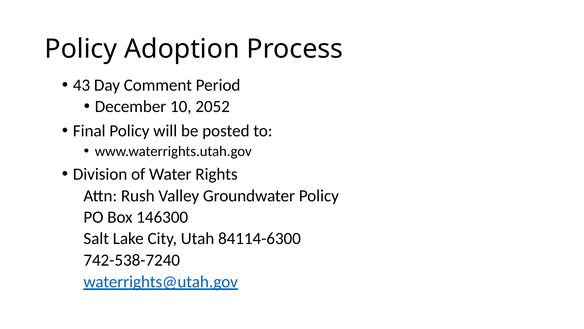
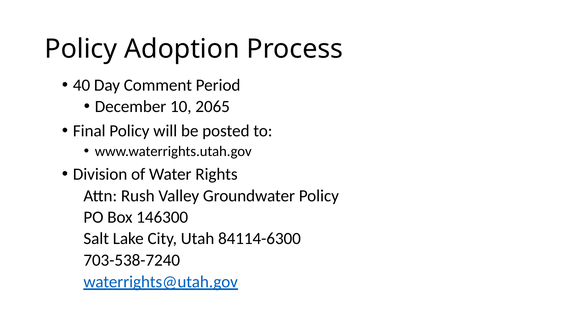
43: 43 -> 40
2052: 2052 -> 2065
742-538-7240: 742-538-7240 -> 703-538-7240
